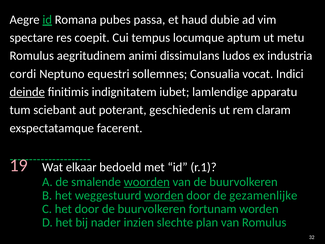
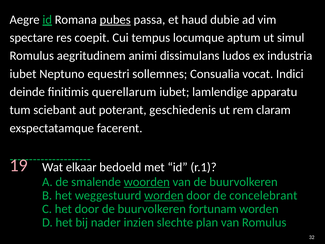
pubes underline: none -> present
metu: metu -> simul
cordi at (23, 74): cordi -> iubet
deinde underline: present -> none
indignitatem: indignitatem -> querellarum
gezamenlijke: gezamenlijke -> concelebrant
